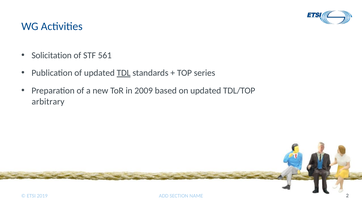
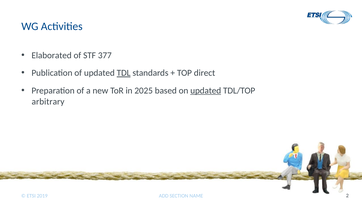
Solicitation: Solicitation -> Elaborated
561: 561 -> 377
series: series -> direct
2009: 2009 -> 2025
updated at (206, 90) underline: none -> present
